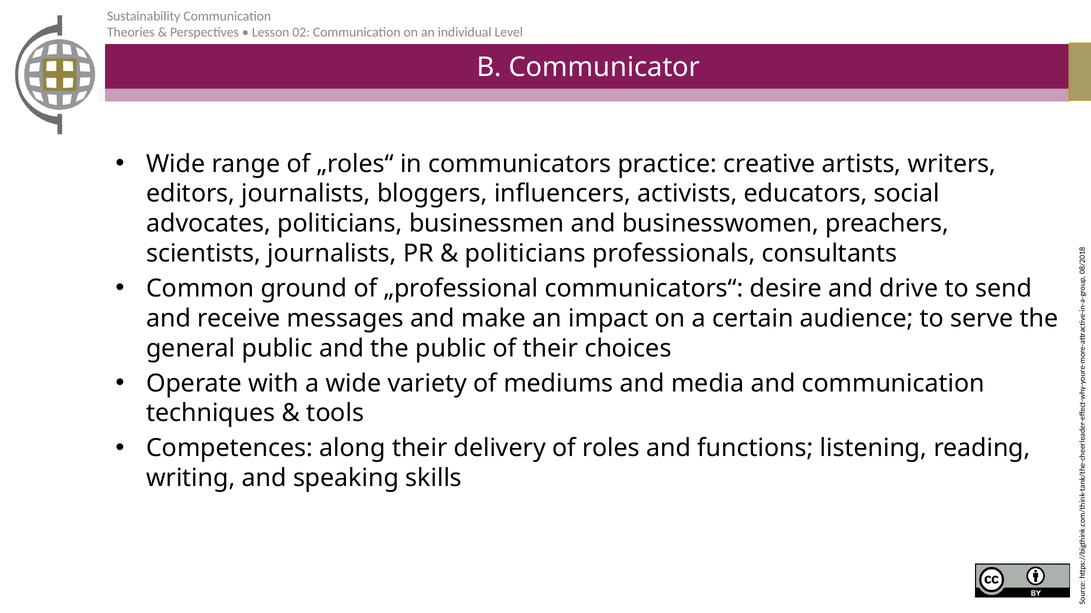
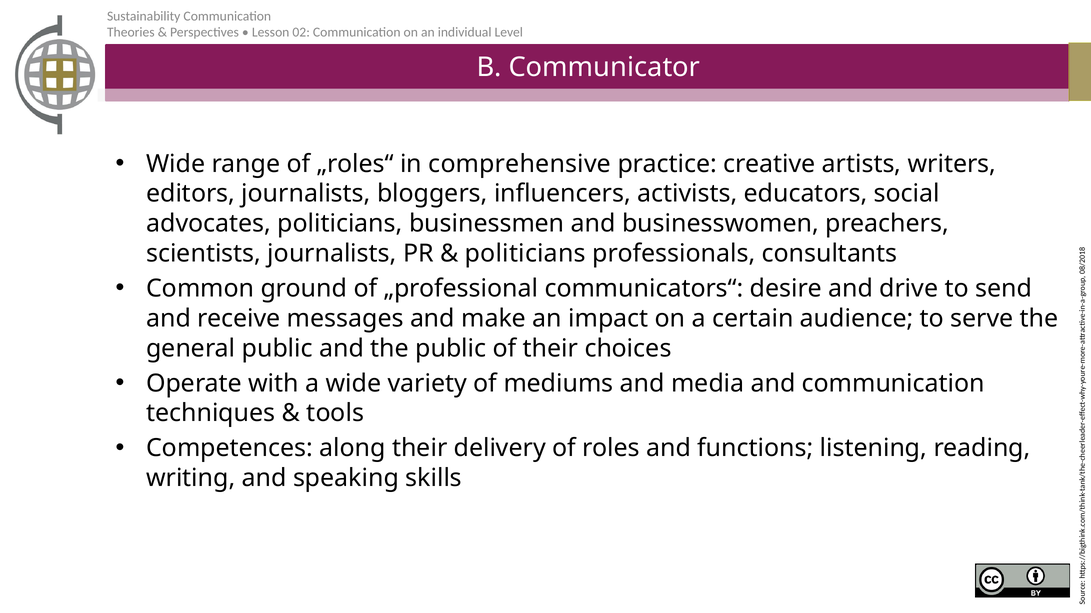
communicators: communicators -> comprehensive
